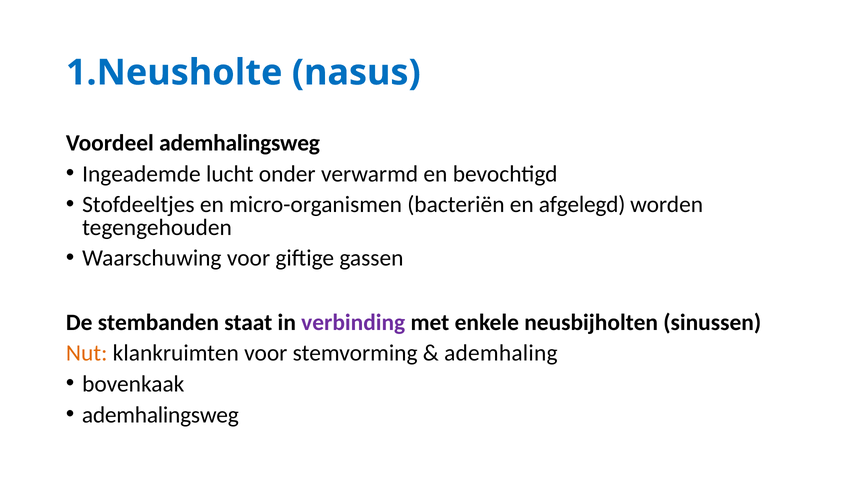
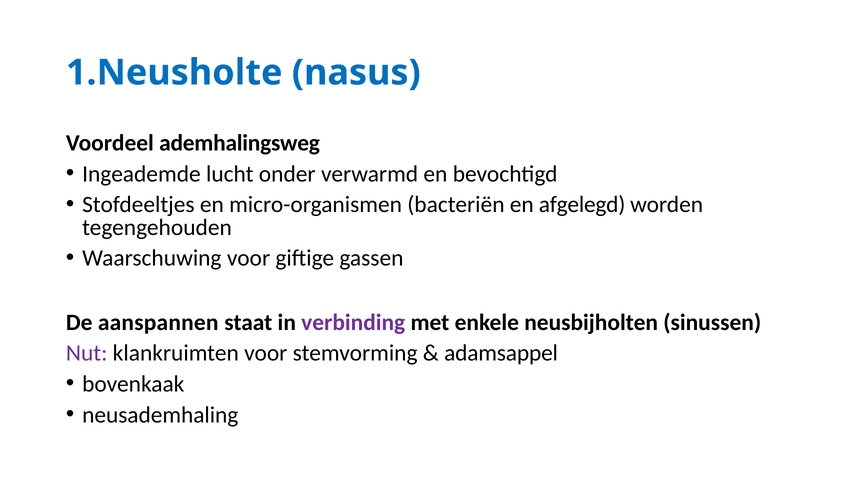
stembanden: stembanden -> aanspannen
Nut colour: orange -> purple
ademhaling: ademhaling -> adamsappel
ademhalingsweg at (160, 415): ademhalingsweg -> neusademhaling
